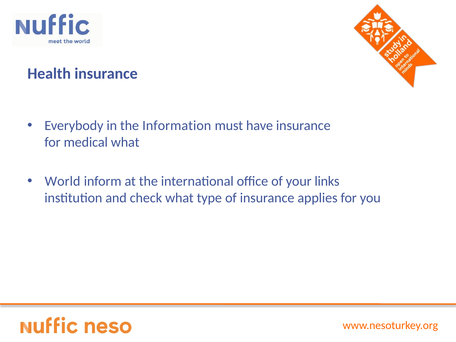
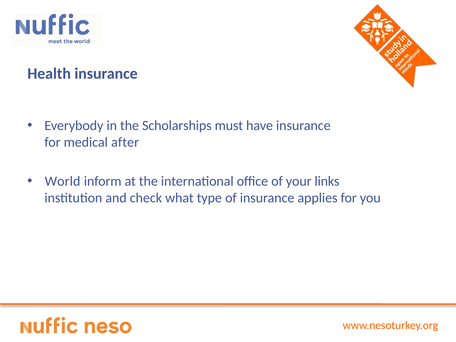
Information: Information -> Scholarships
medical what: what -> after
